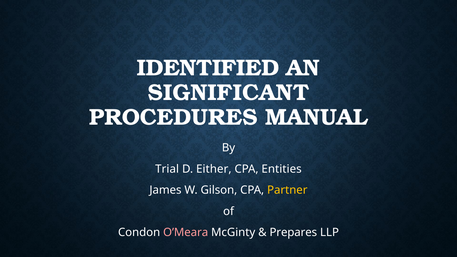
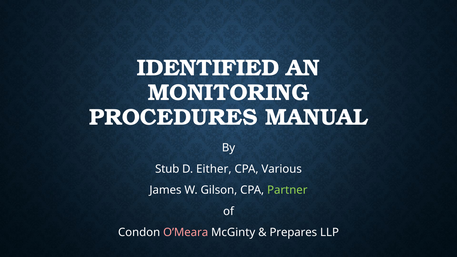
SIGNIFICANT: SIGNIFICANT -> MONITORING
Trial: Trial -> Stub
Entities: Entities -> Various
Partner colour: yellow -> light green
